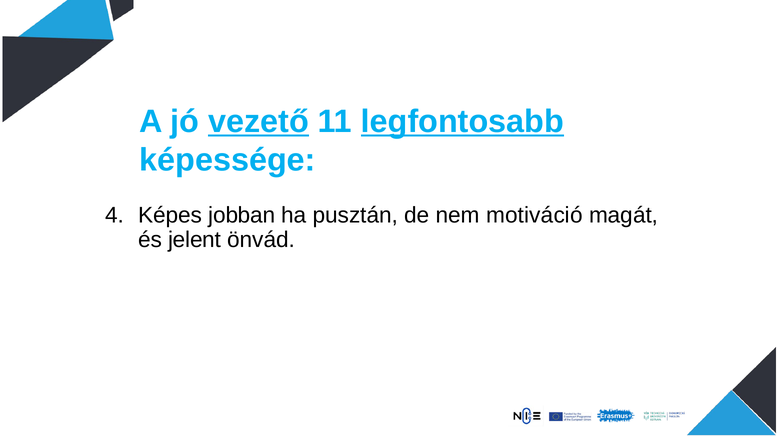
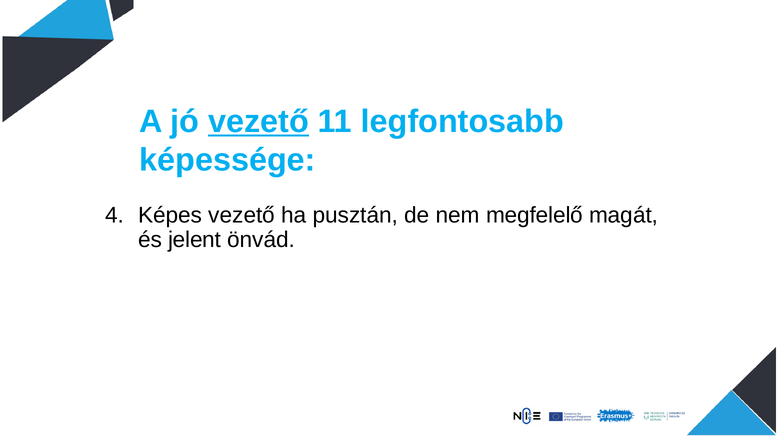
legfontosabb underline: present -> none
Képes jobban: jobban -> vezető
motiváció: motiváció -> megfelelő
